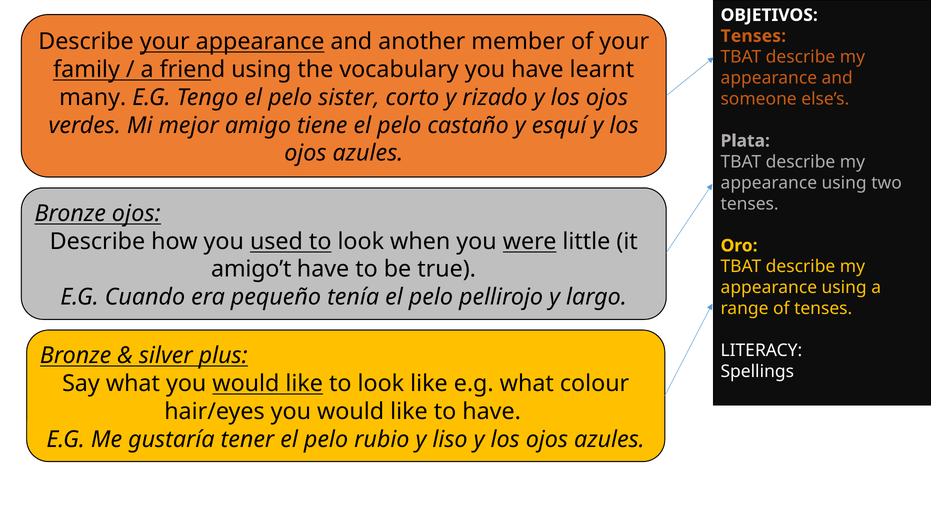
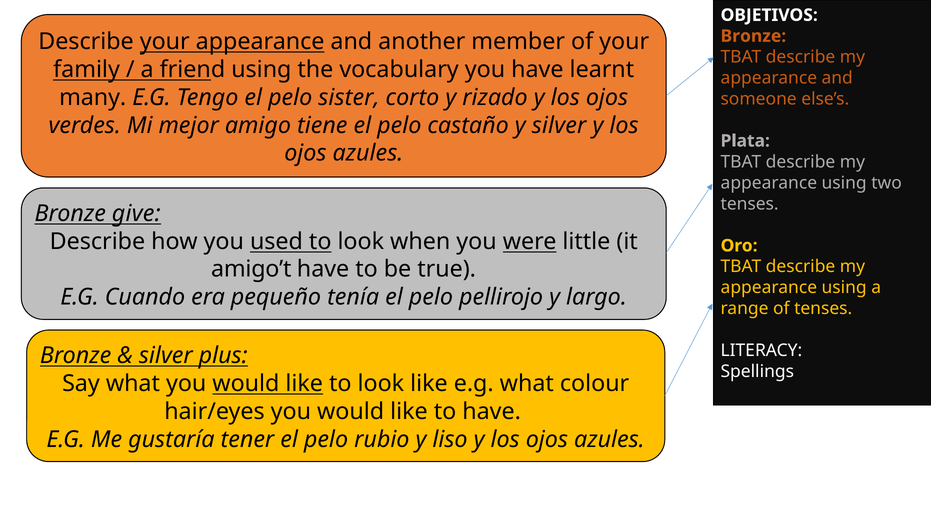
Tenses at (753, 36): Tenses -> Bronze
y esquí: esquí -> silver
Bronze ojos: ojos -> give
